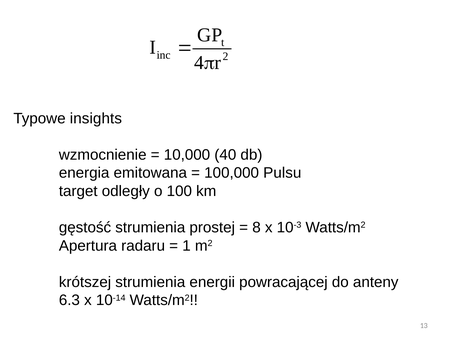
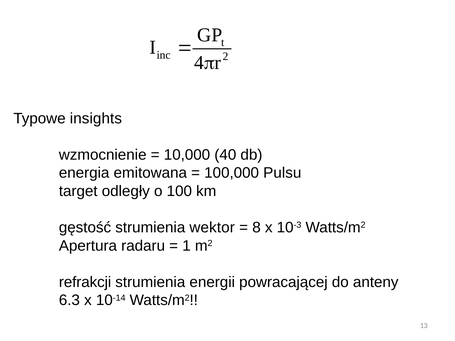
prostej: prostej -> wektor
krótszej: krótszej -> refrakcji
